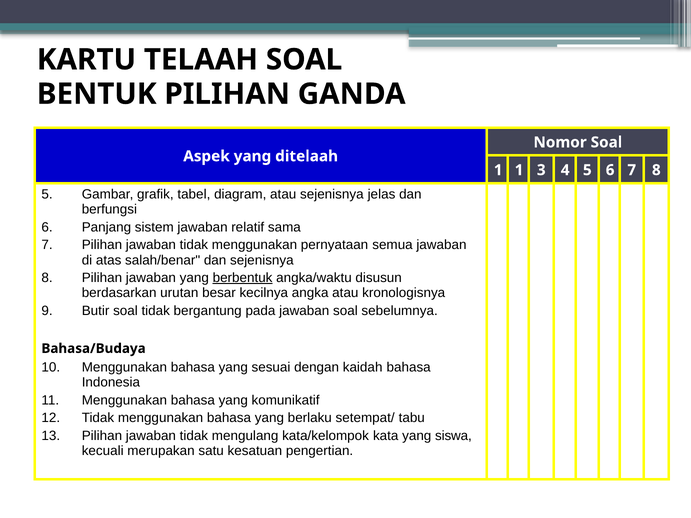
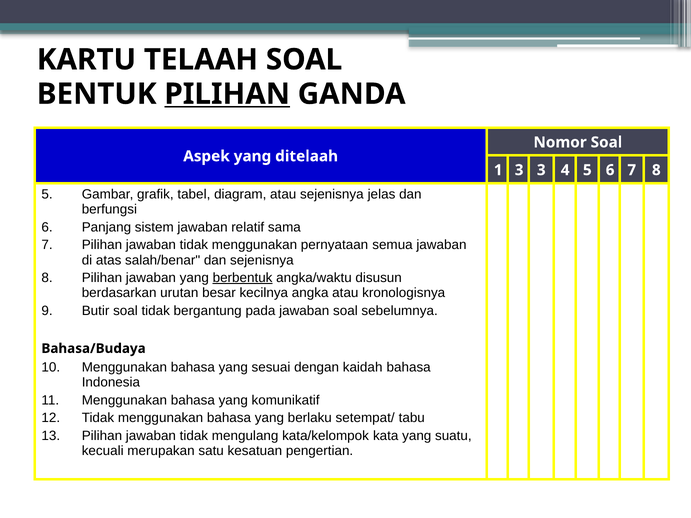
PILIHAN at (227, 94) underline: none -> present
1 1: 1 -> 3
siswa: siswa -> suatu
